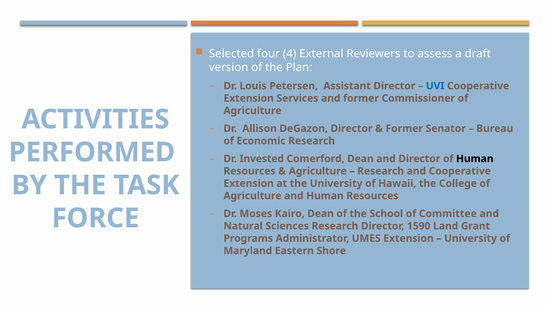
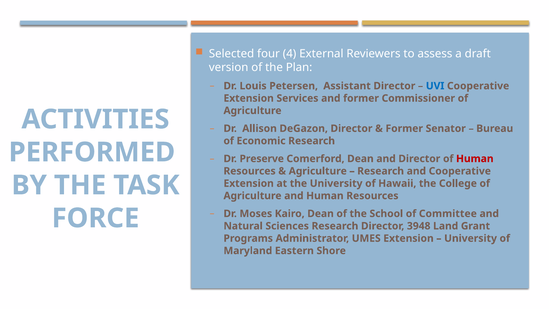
Invested: Invested -> Preserve
Human at (475, 159) colour: black -> red
1590: 1590 -> 3948
